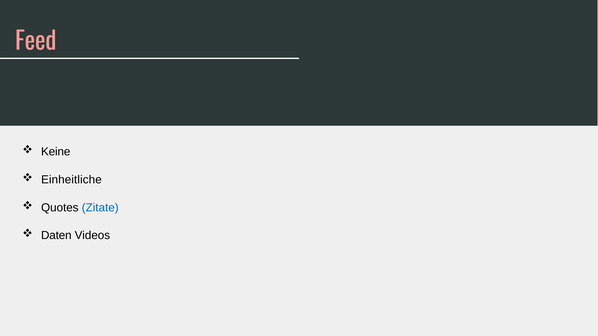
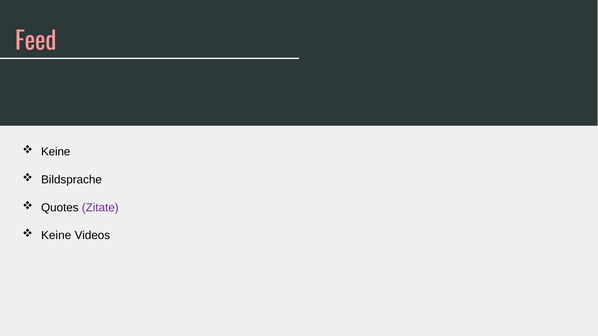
Einheitliche: Einheitliche -> Bildsprache
Zitate colour: blue -> purple
Daten at (56, 236): Daten -> Keine
